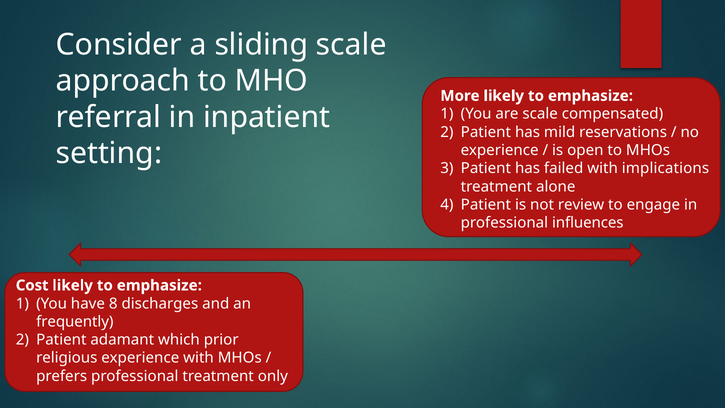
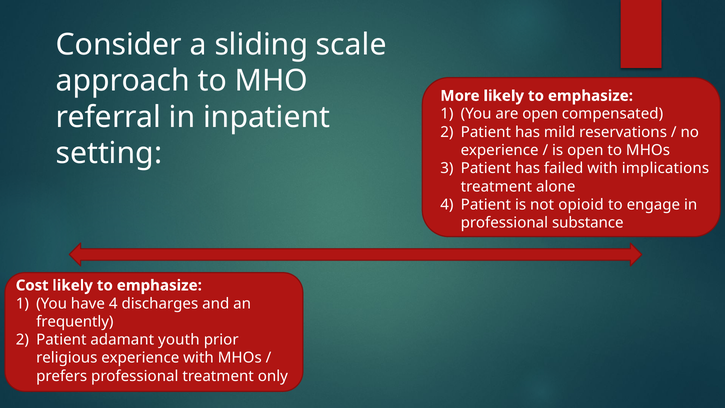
are scale: scale -> open
review: review -> opioid
influences: influences -> substance
have 8: 8 -> 4
which: which -> youth
